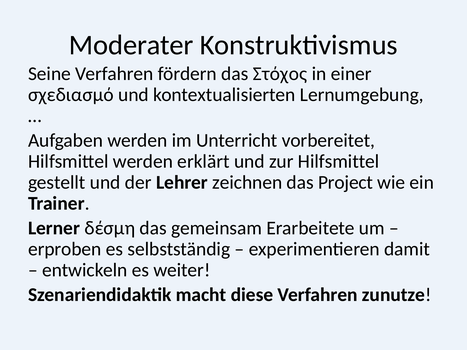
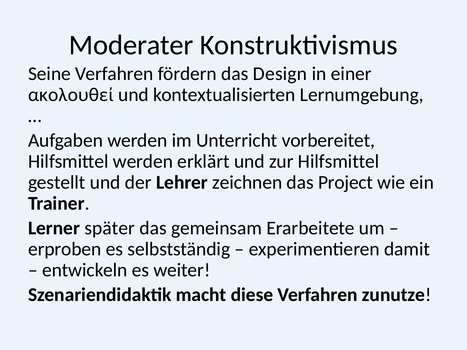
Στόχος: Στόχος -> Design
σχεδιασμό: σχεδιασμό -> ακολουθεί
δέσμη: δέσμη -> später
